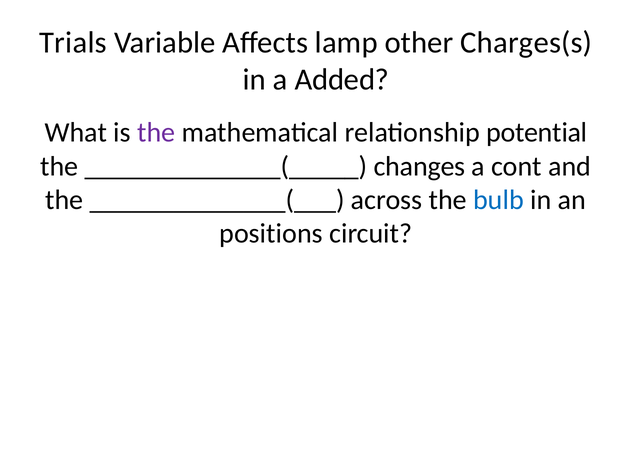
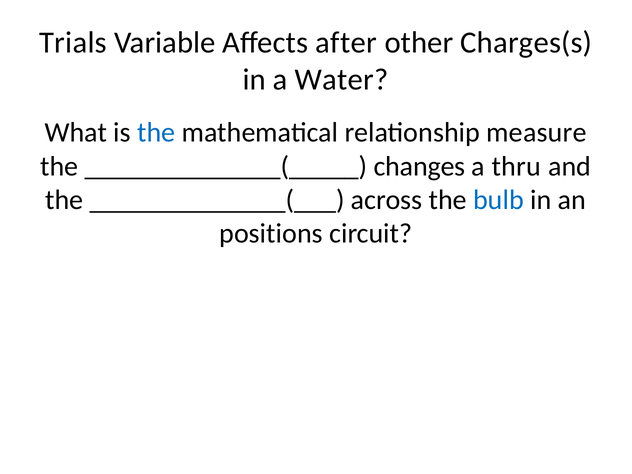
lamp: lamp -> after
Added: Added -> Water
the at (156, 133) colour: purple -> blue
potential: potential -> measure
cont: cont -> thru
